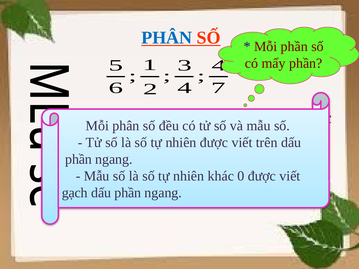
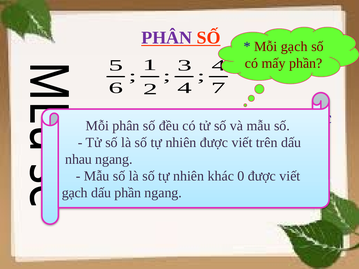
PHÂN at (167, 38) colour: blue -> purple
Mỗi phần: phần -> gạch
phần at (79, 160): phần -> nhau
